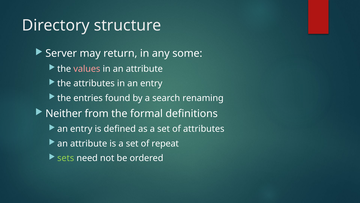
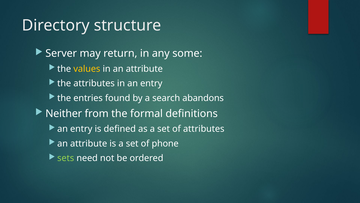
values colour: pink -> yellow
renaming: renaming -> abandons
repeat: repeat -> phone
